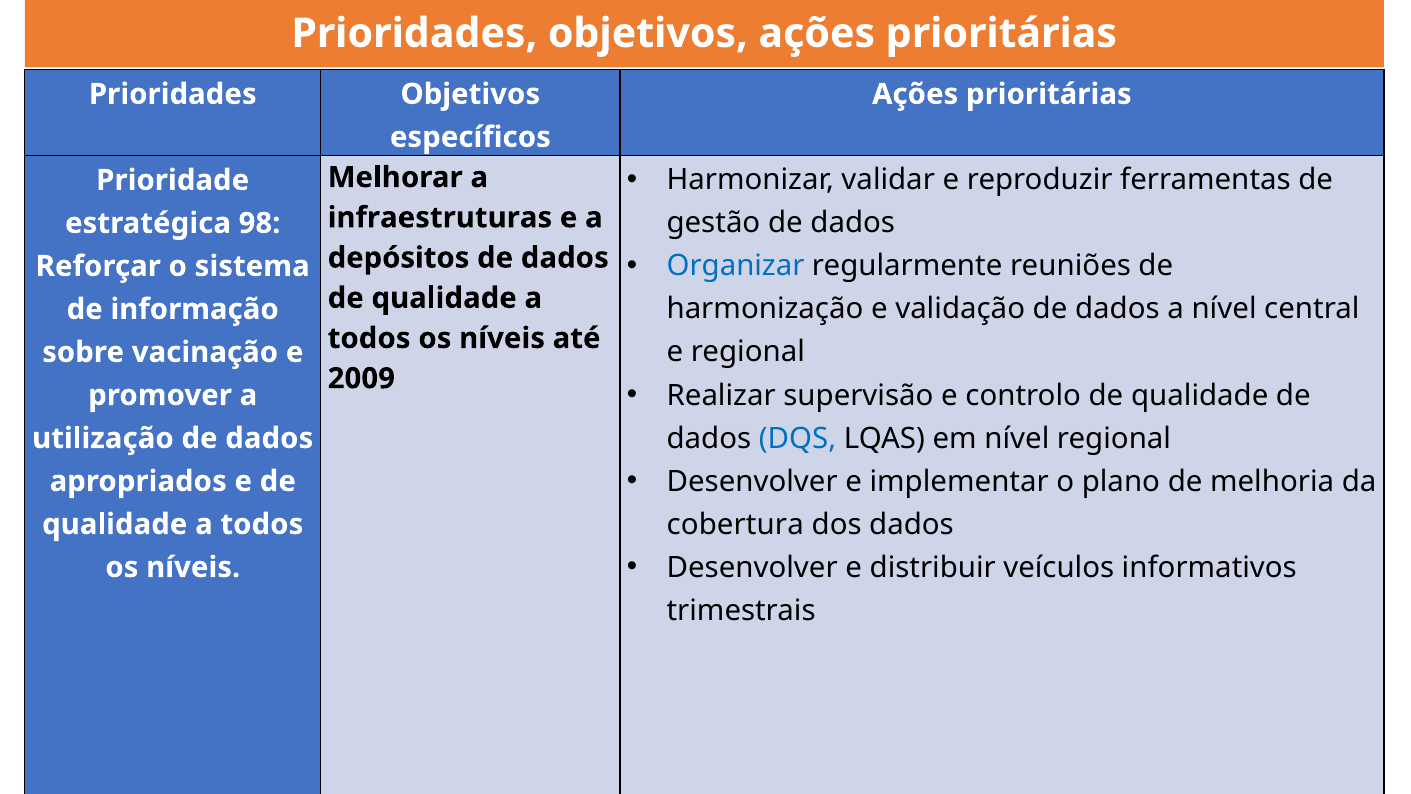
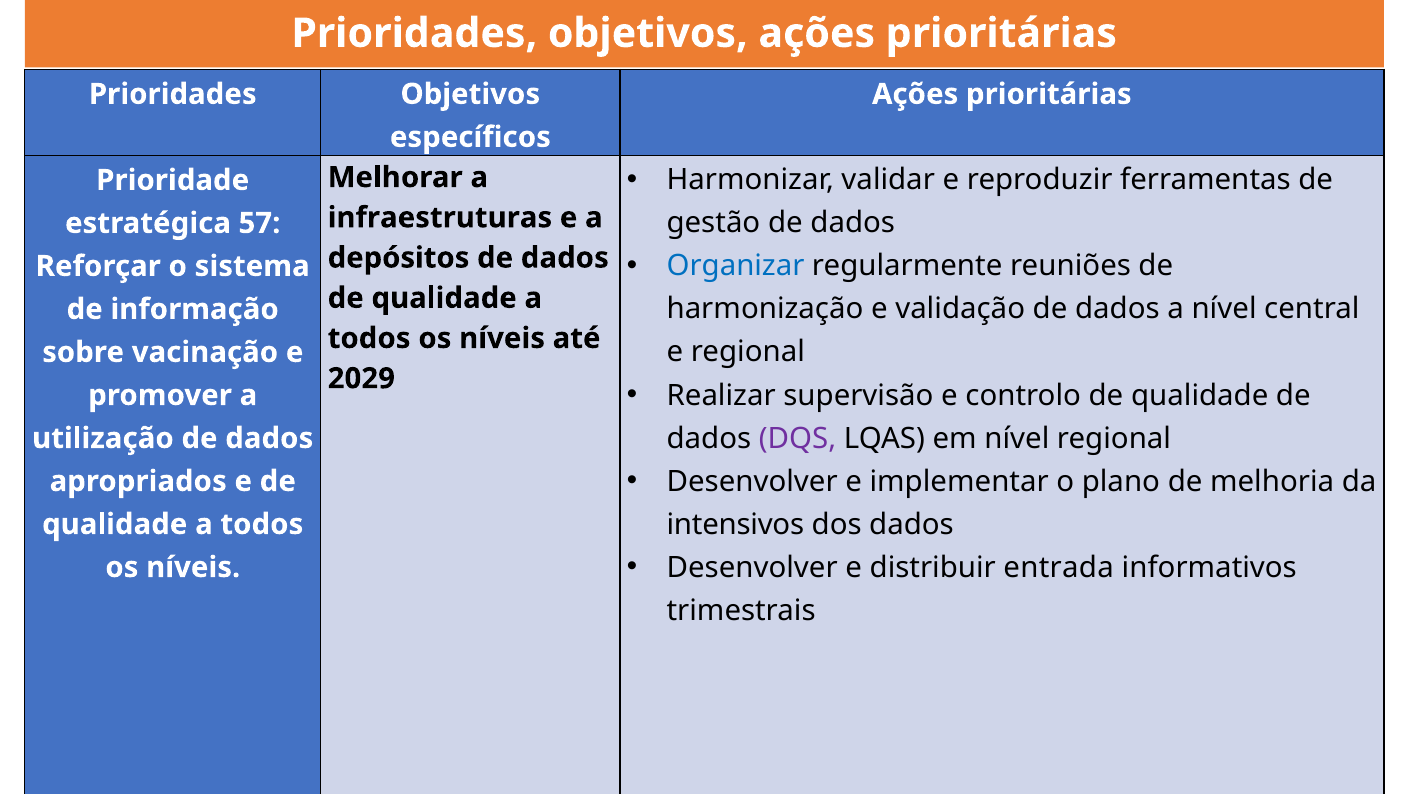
98: 98 -> 57
2009: 2009 -> 2029
DQS colour: blue -> purple
cobertura: cobertura -> intensivos
veículos: veículos -> entrada
